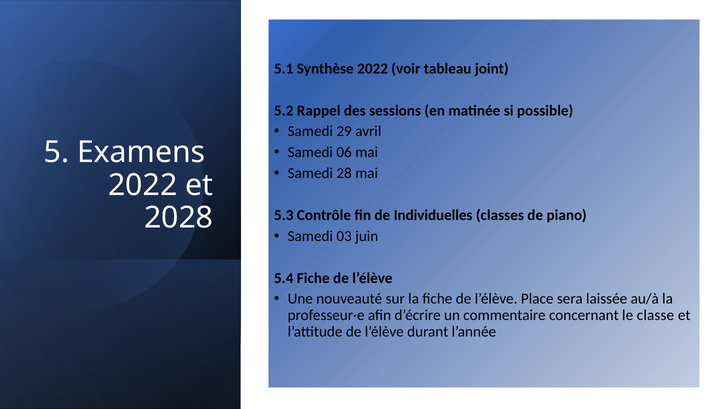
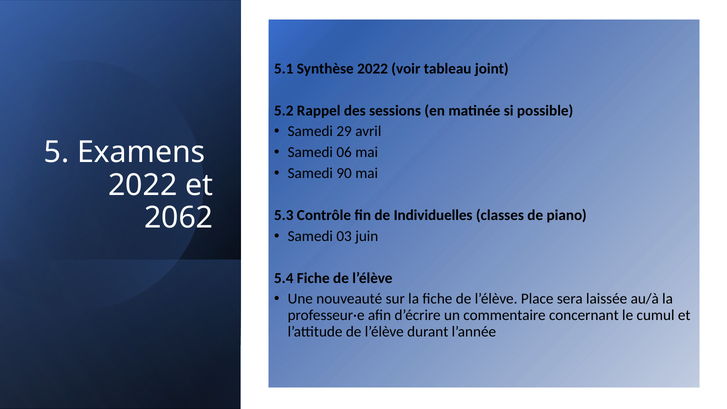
28: 28 -> 90
2028: 2028 -> 2062
classe: classe -> cumul
